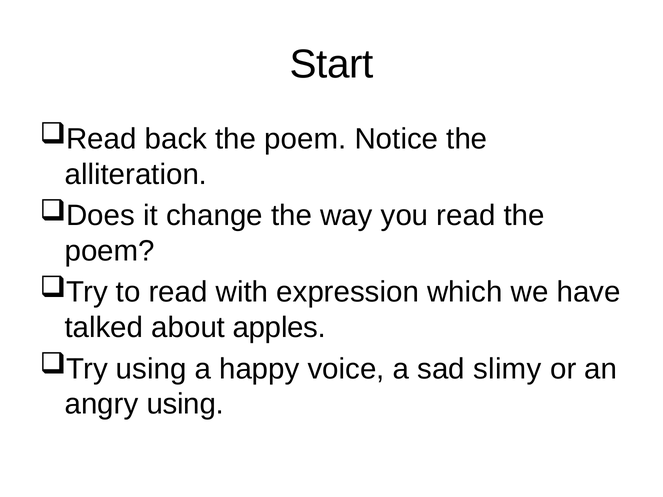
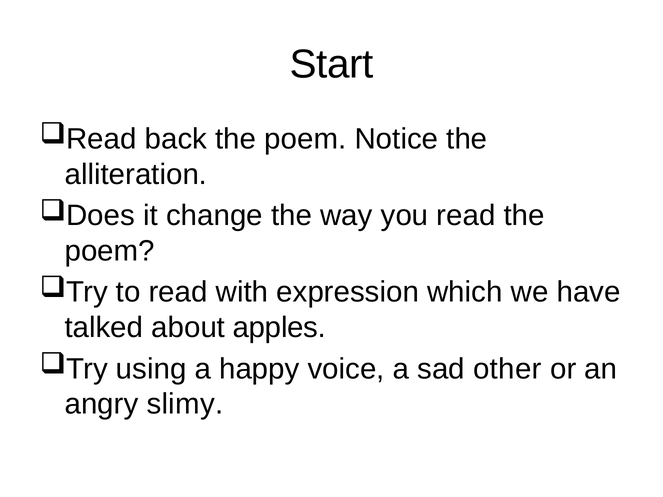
slimy: slimy -> other
angry using: using -> slimy
